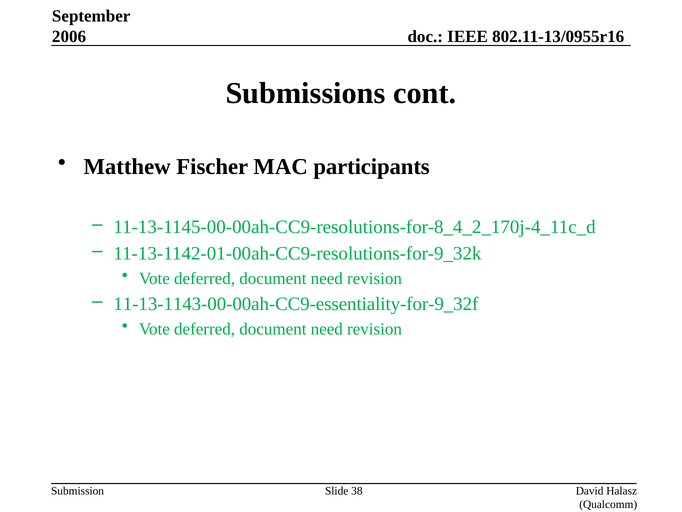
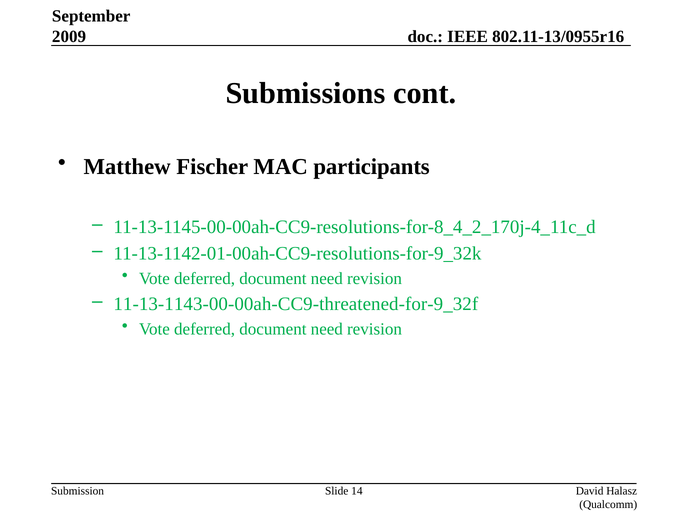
2006: 2006 -> 2009
11-13-1143-00-00ah-CC9-essentiality-for-9_32f: 11-13-1143-00-00ah-CC9-essentiality-for-9_32f -> 11-13-1143-00-00ah-CC9-threatened-for-9_32f
38: 38 -> 14
